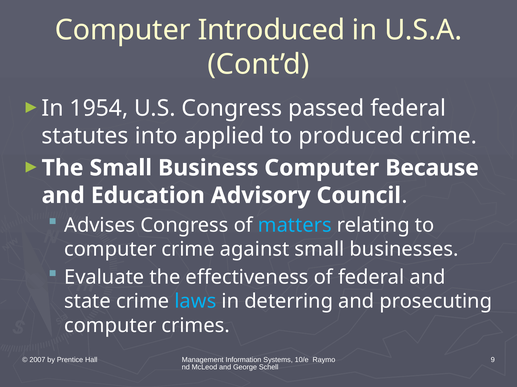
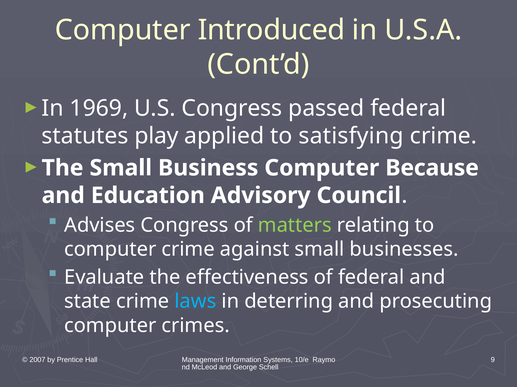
1954: 1954 -> 1969
into: into -> play
produced: produced -> satisfying
matters colour: light blue -> light green
